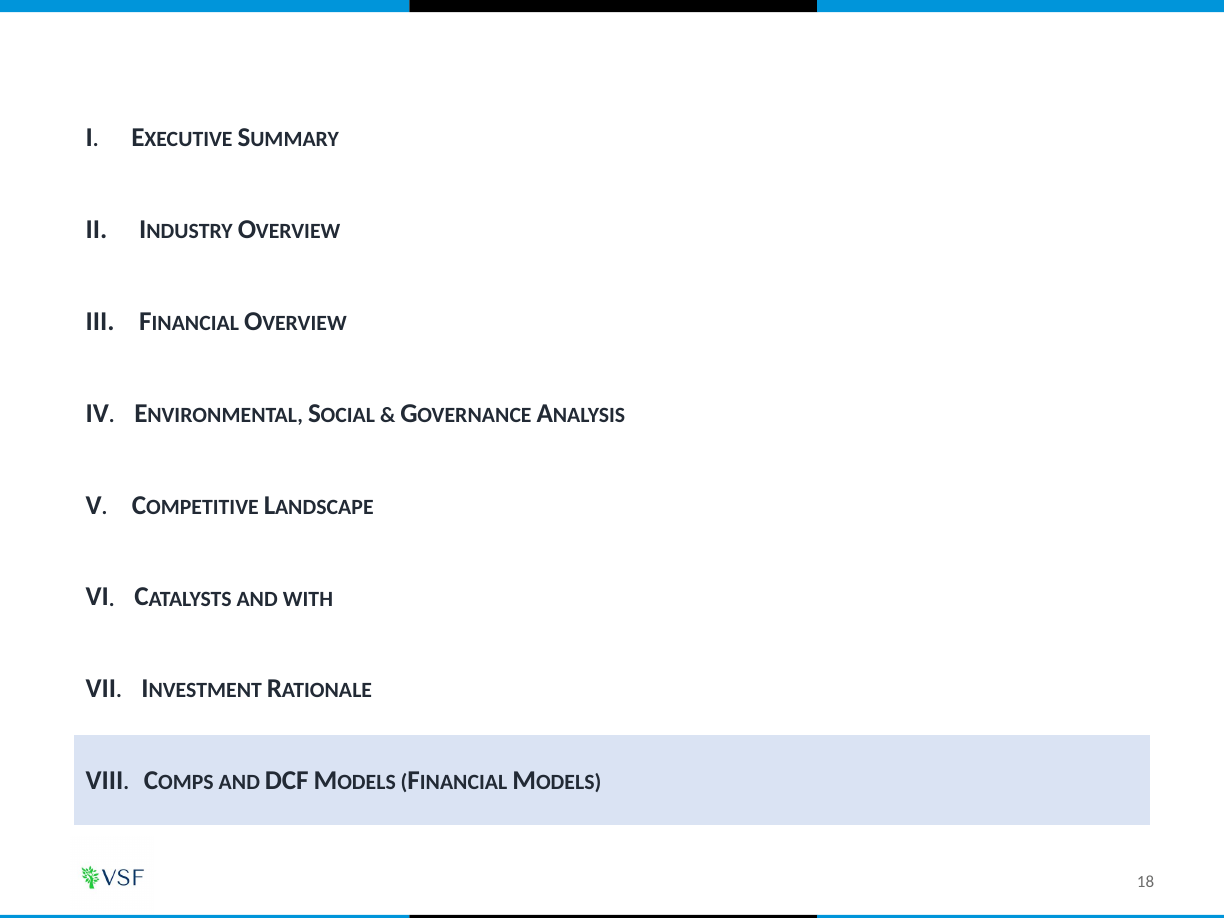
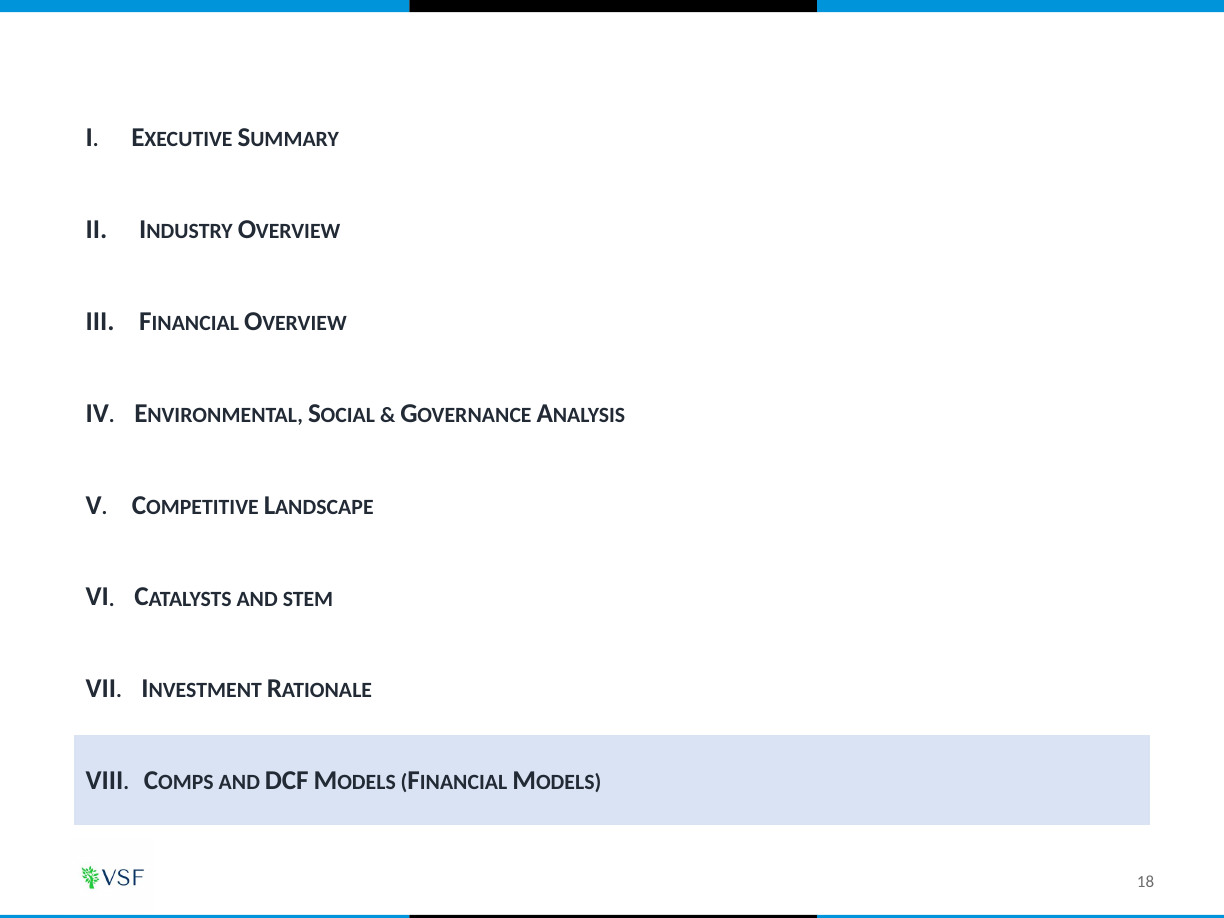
WITH: WITH -> STEM
